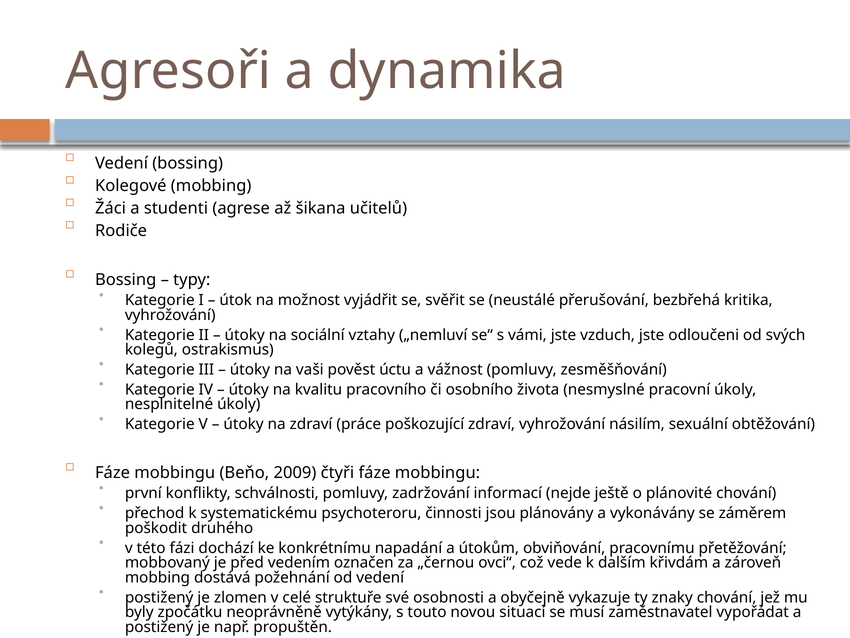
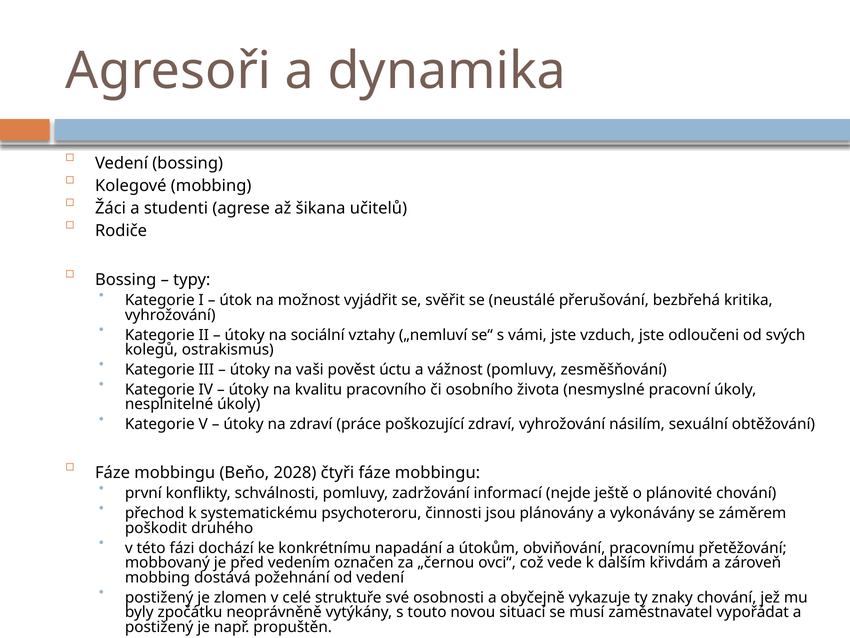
2009: 2009 -> 2028
